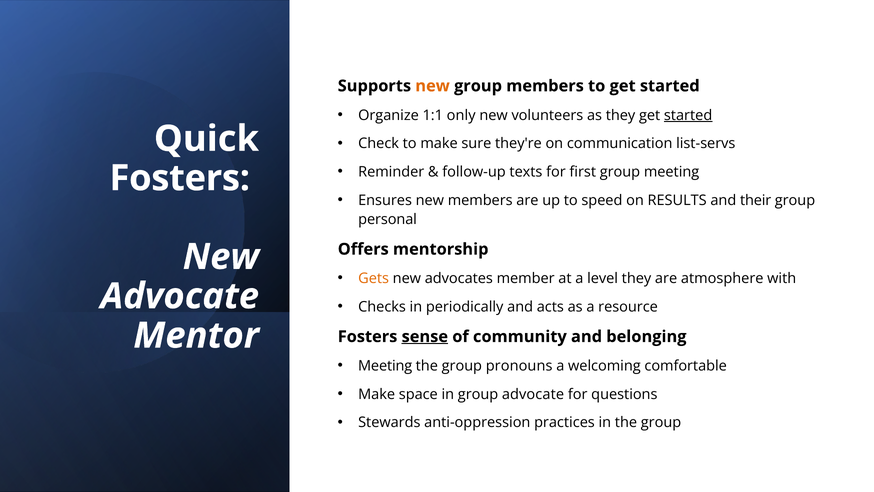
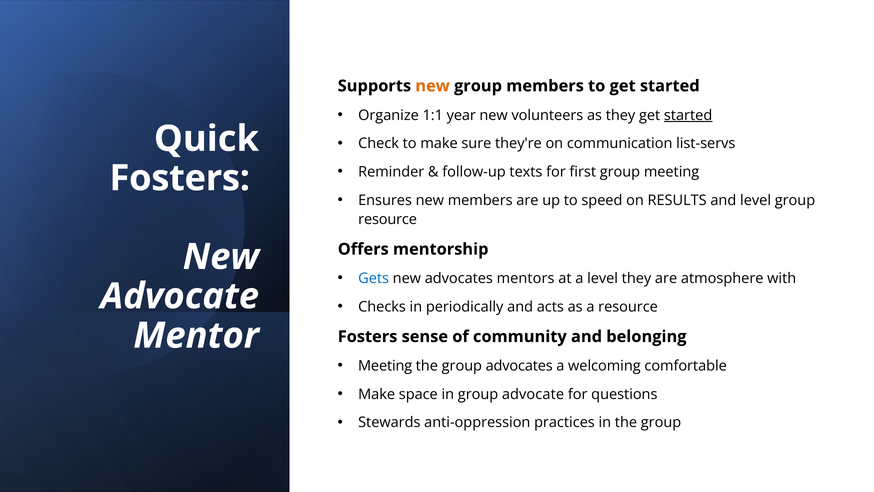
only: only -> year
and their: their -> level
personal at (388, 219): personal -> resource
Gets colour: orange -> blue
member: member -> mentors
sense underline: present -> none
group pronouns: pronouns -> advocates
